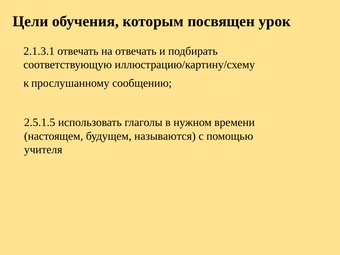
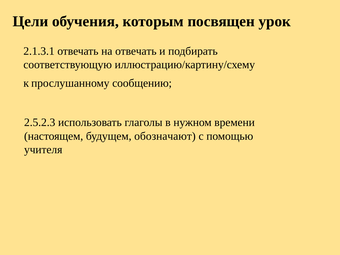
2.5.1.5: 2.5.1.5 -> 2.5.2.3
называются: называются -> обозначают
